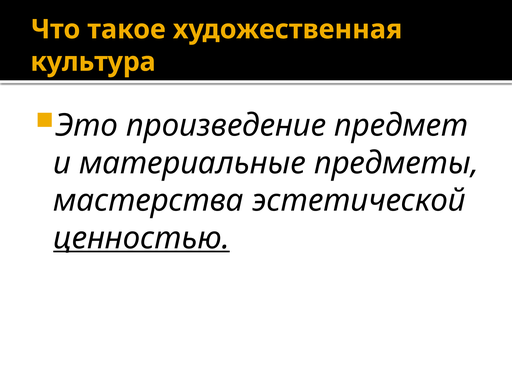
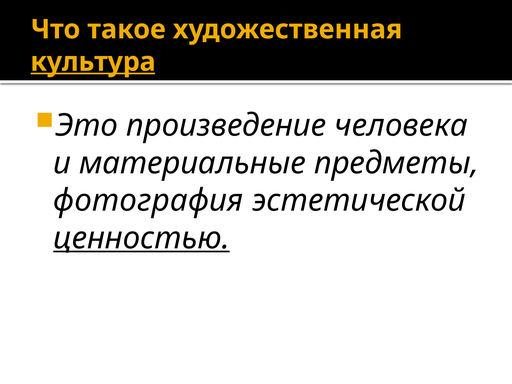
культура underline: none -> present
предмет: предмет -> человека
мастерства: мастерства -> фотография
